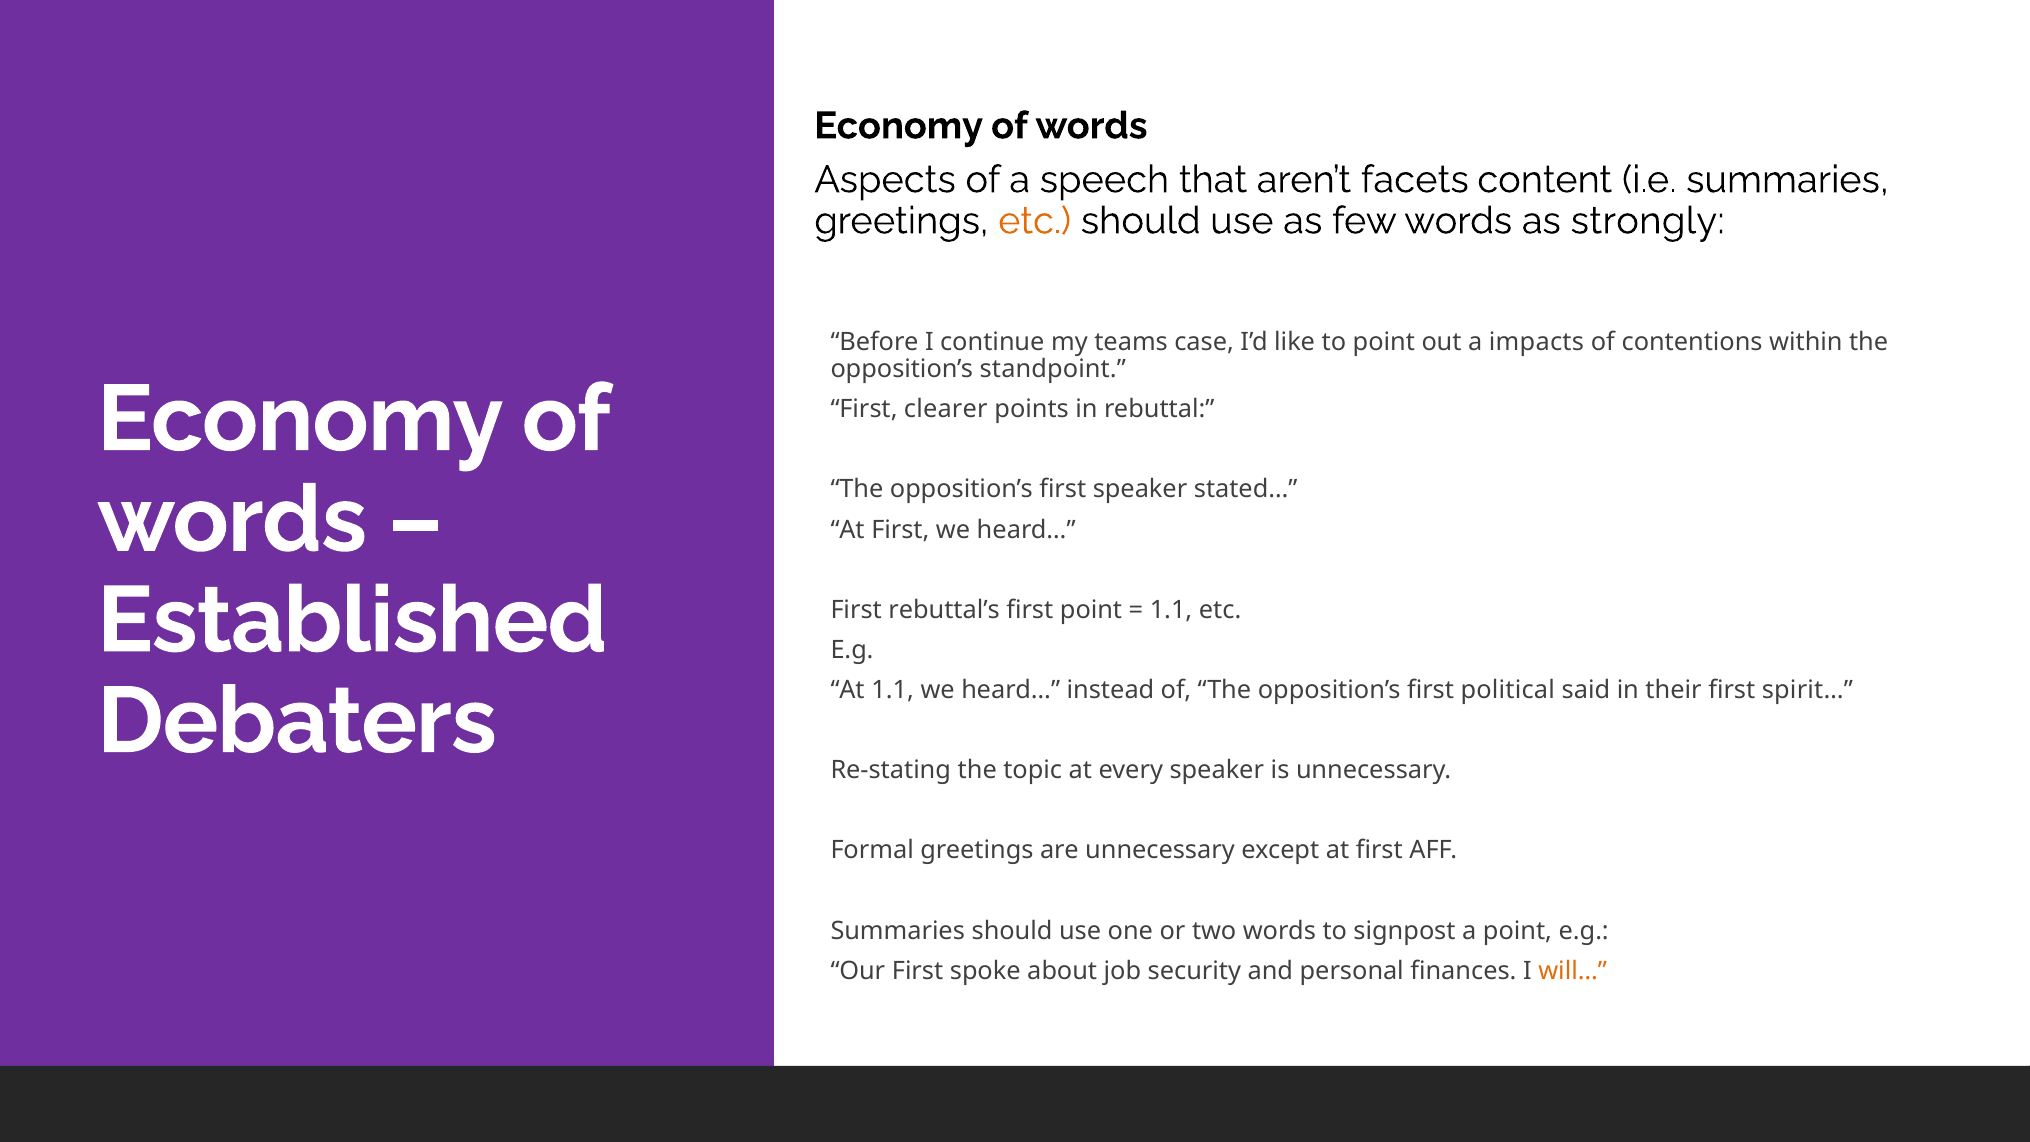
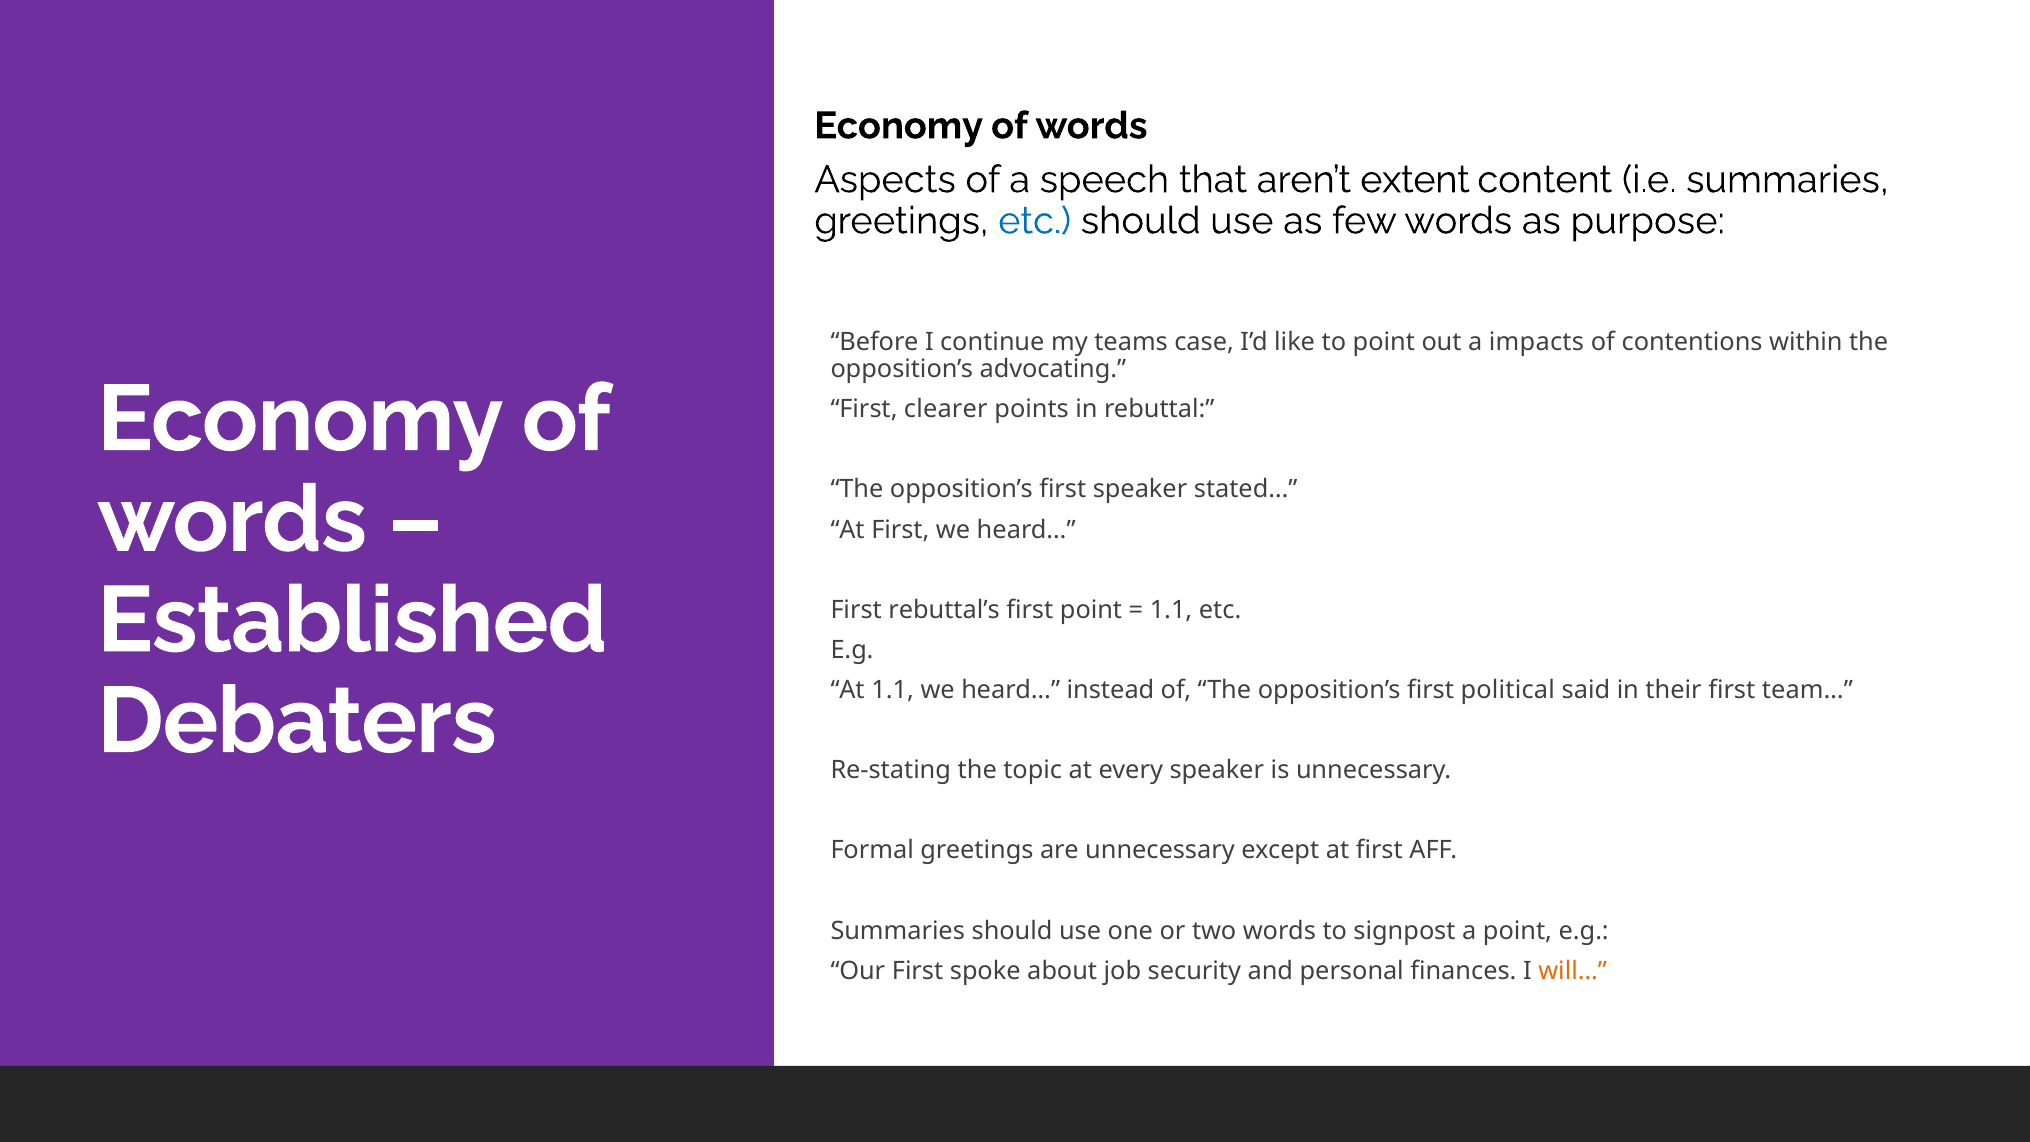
facets: facets -> extent
etc at (1035, 221) colour: orange -> blue
strongly: strongly -> purpose
standpoint: standpoint -> advocating
spirit…: spirit… -> team…
